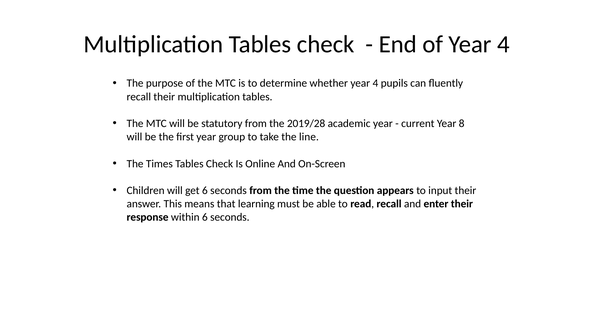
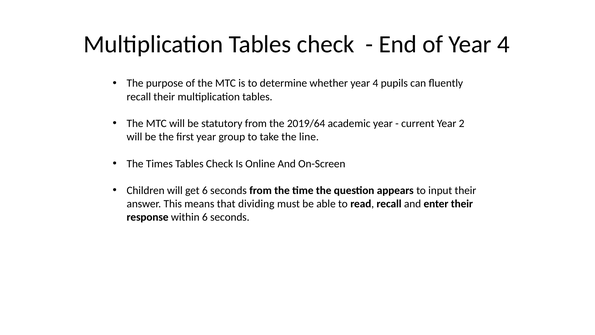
2019/28: 2019/28 -> 2019/64
8: 8 -> 2
learning: learning -> dividing
